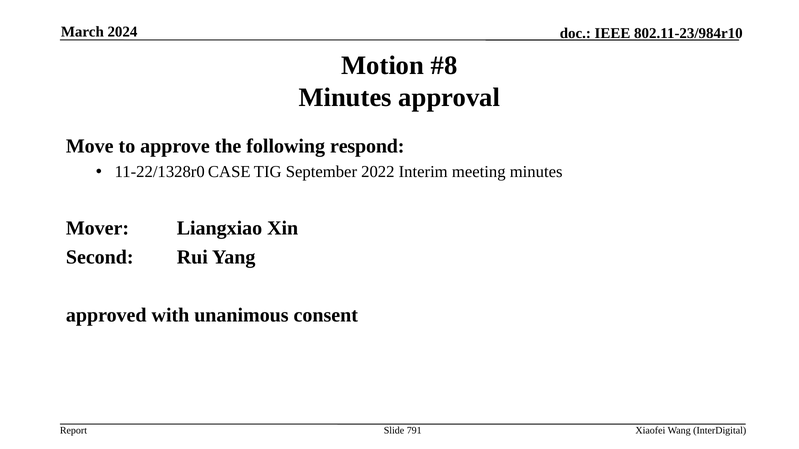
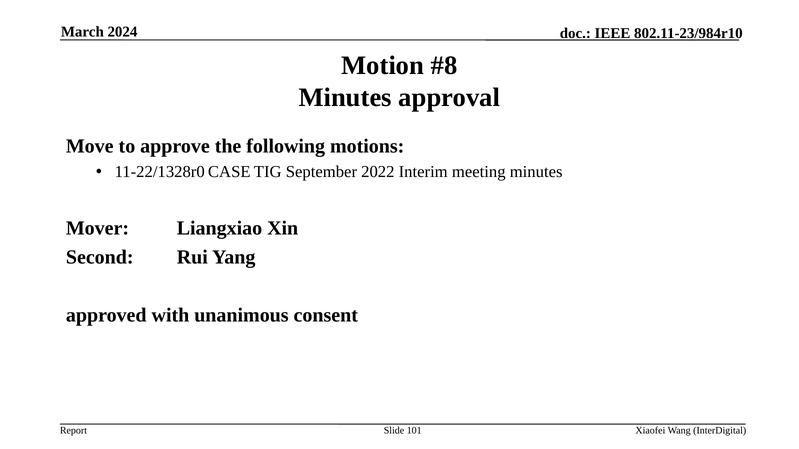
respond: respond -> motions
791: 791 -> 101
